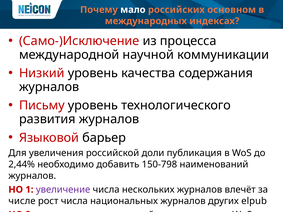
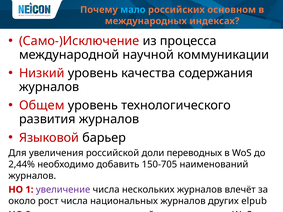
мало colour: white -> light blue
Письму: Письму -> Общем
публикация: публикация -> переводных
150-798: 150-798 -> 150-705
числе: числе -> около
